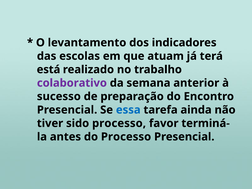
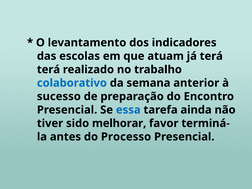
está at (48, 70): está -> terá
colaborativo colour: purple -> blue
sido processo: processo -> melhorar
